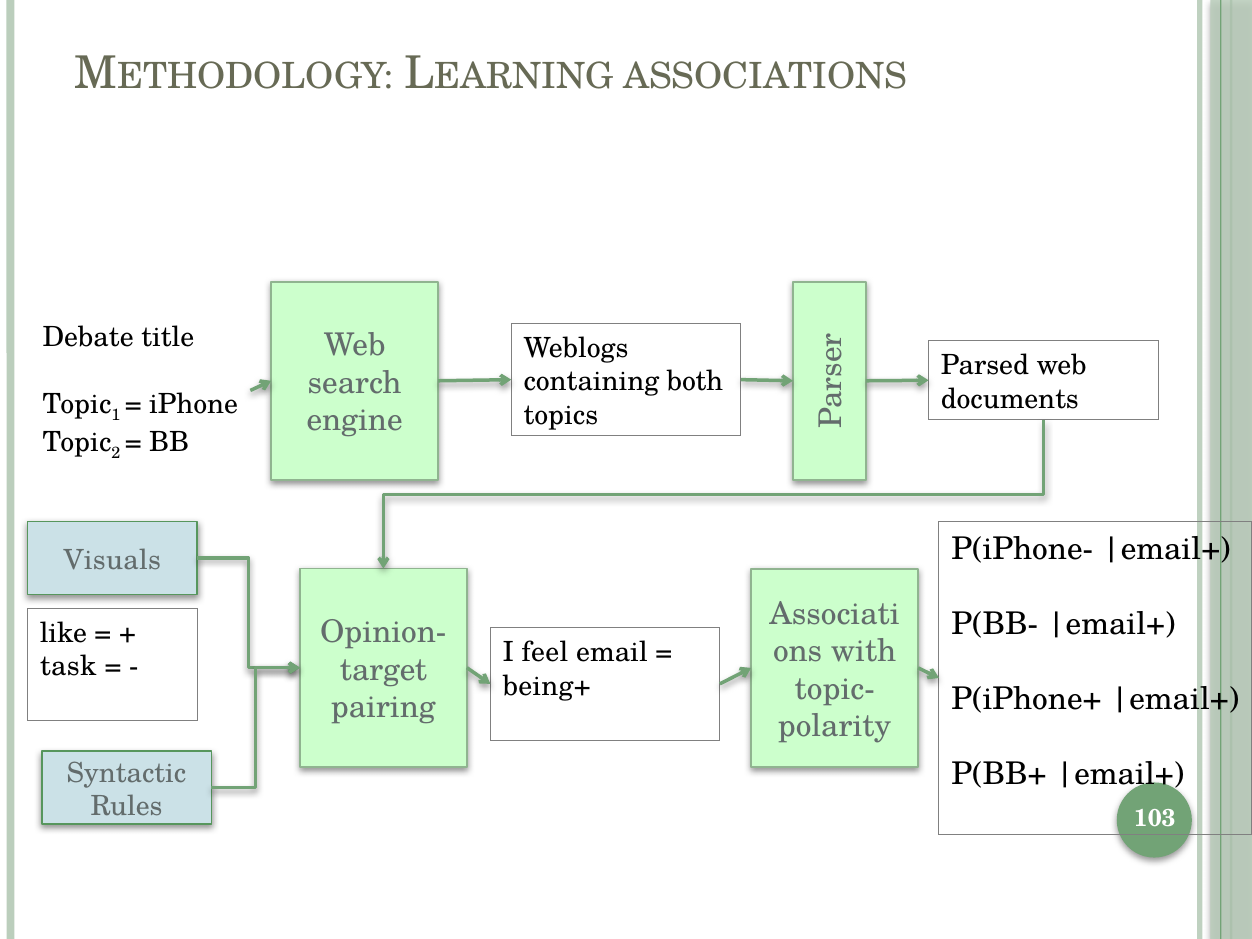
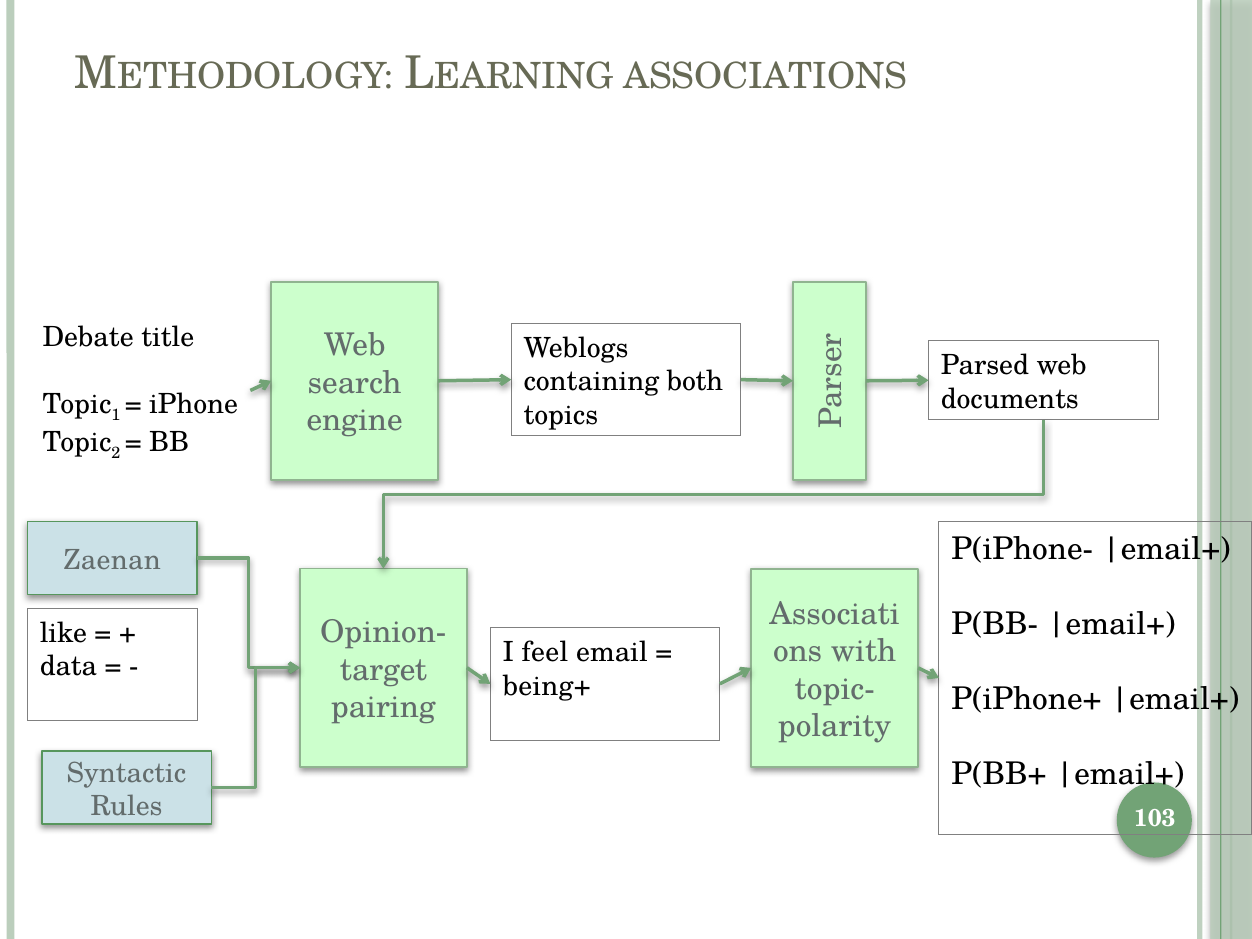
Visuals: Visuals -> Zaenan
task: task -> data
